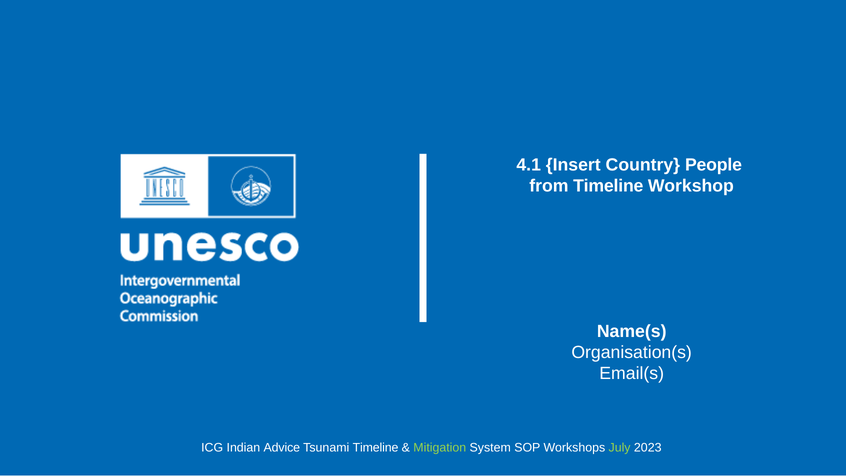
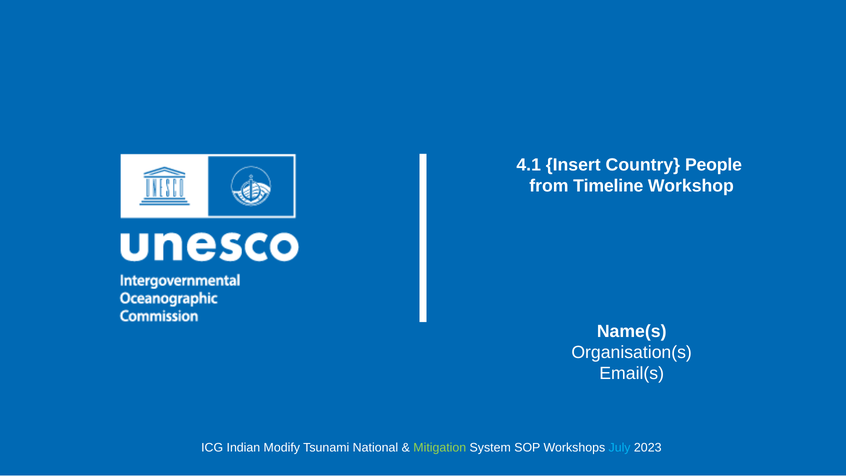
Advice: Advice -> Modify
Tsunami Timeline: Timeline -> National
July colour: light green -> light blue
